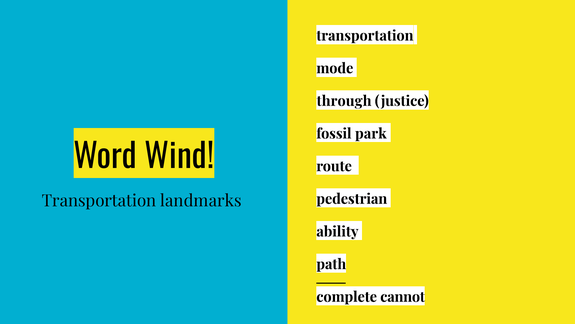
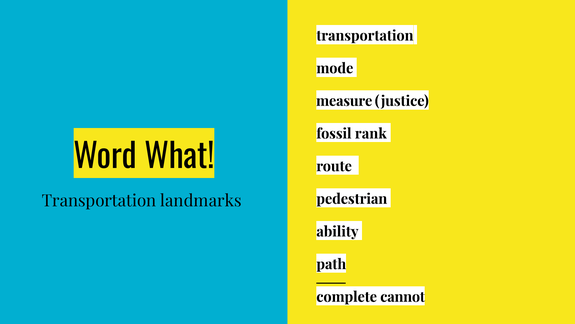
through: through -> measure
park: park -> rank
Wind: Wind -> What
